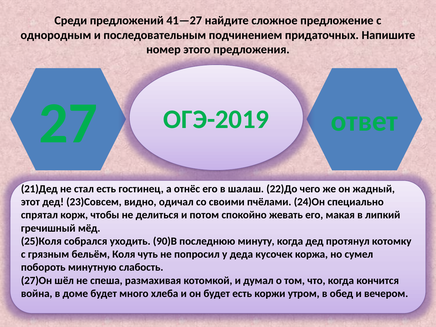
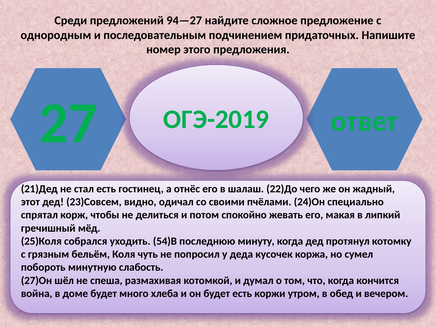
41—27: 41—27 -> 94—27
90)В: 90)В -> 54)В
